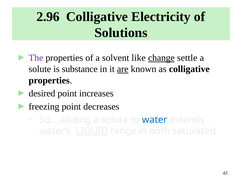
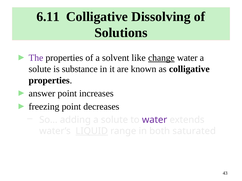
2.96: 2.96 -> 6.11
Electricity: Electricity -> Dissolving
change settle: settle -> water
are underline: present -> none
desired: desired -> answer
water at (155, 120) colour: blue -> purple
